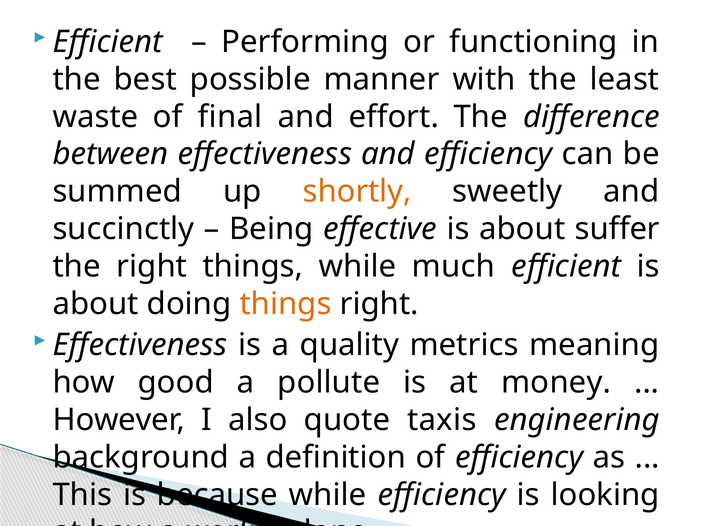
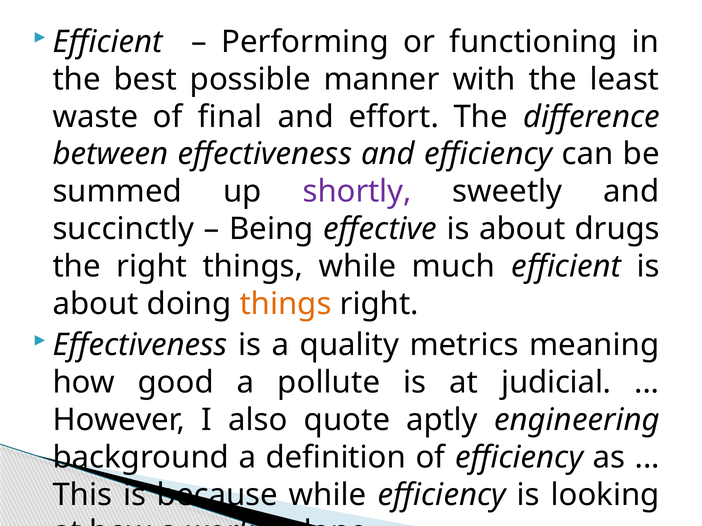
shortly colour: orange -> purple
suffer: suffer -> drugs
money: money -> judicial
taxis: taxis -> aptly
